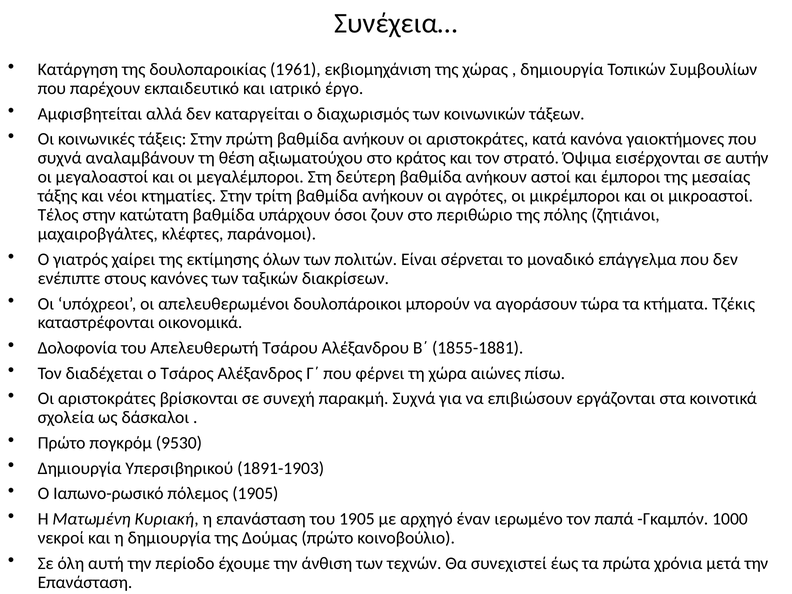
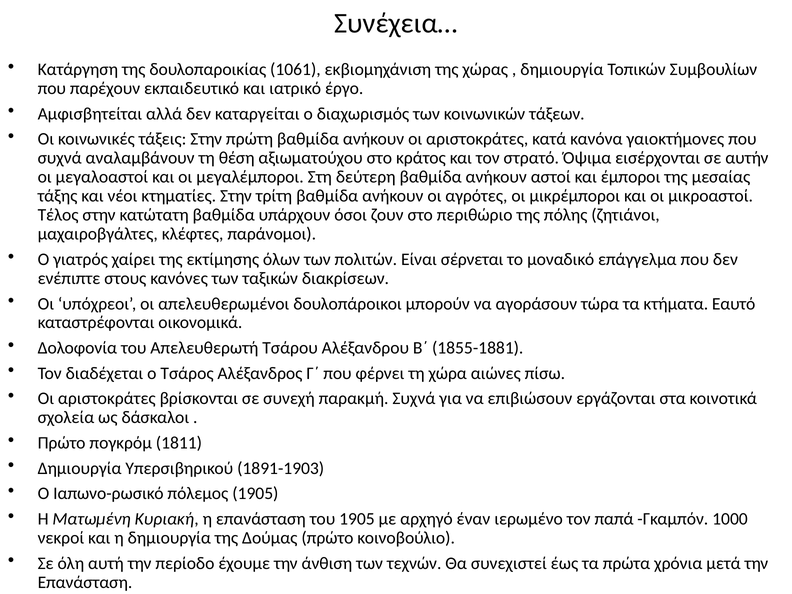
1961: 1961 -> 1061
Τζέκις: Τζέκις -> Εαυτό
9530: 9530 -> 1811
